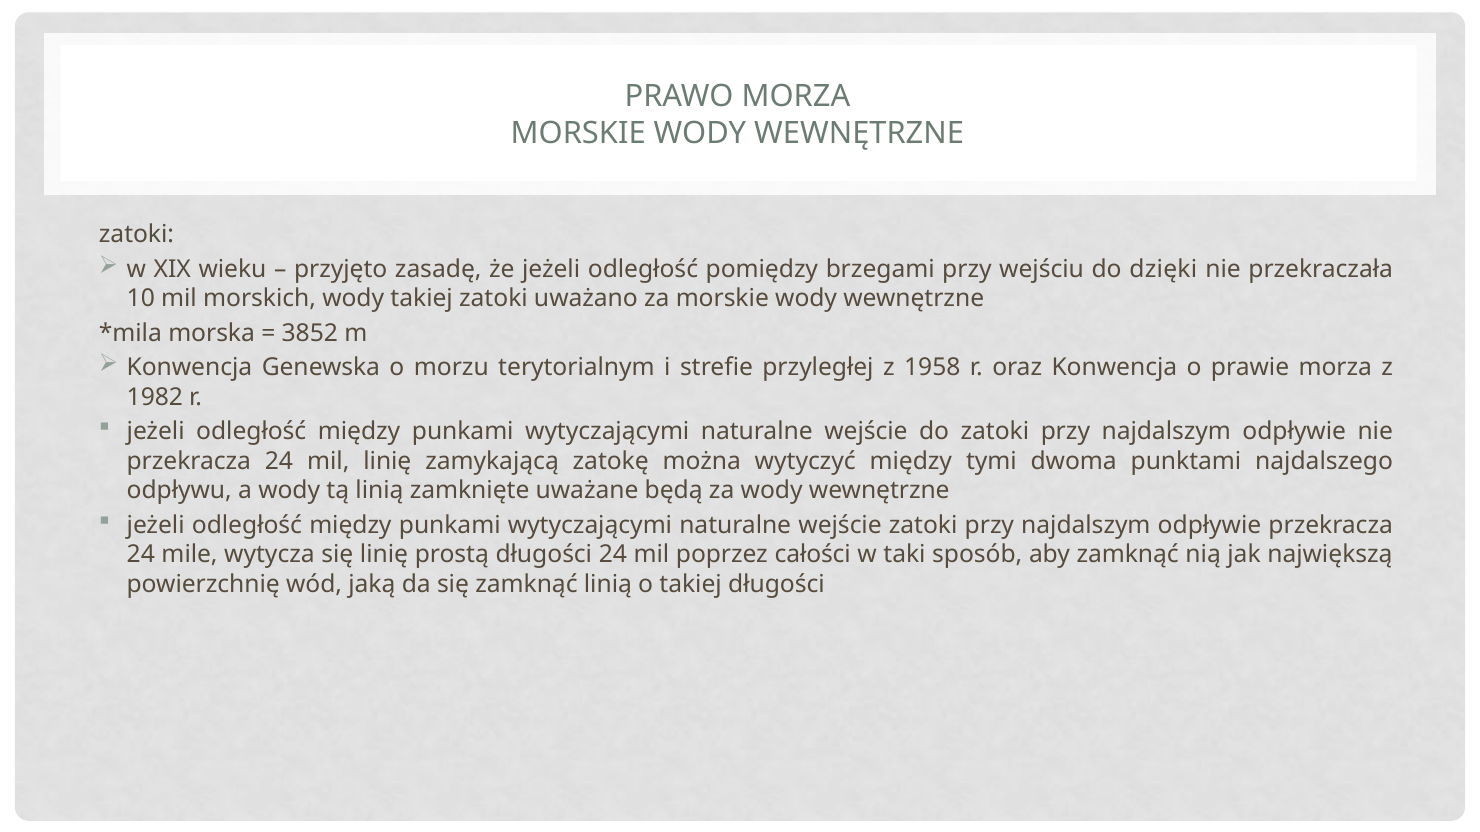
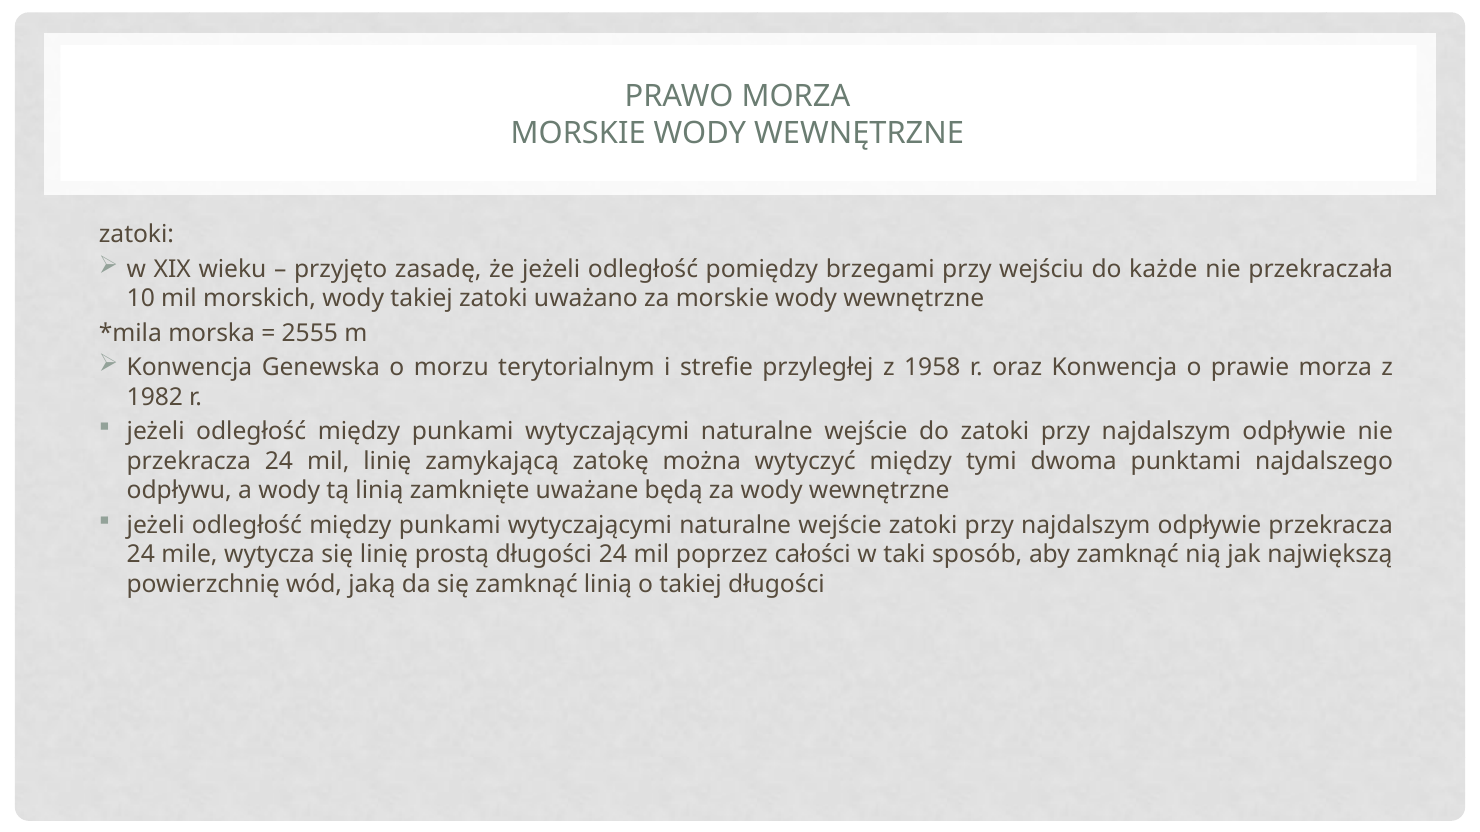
dzięki: dzięki -> każde
3852: 3852 -> 2555
